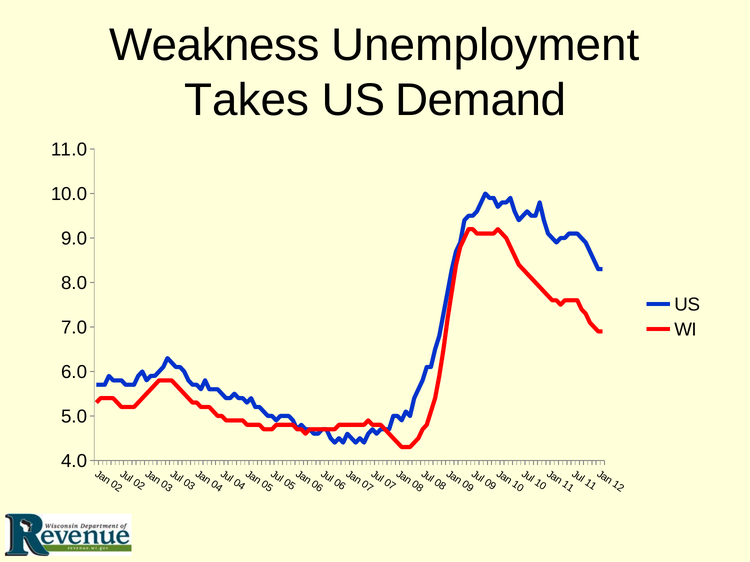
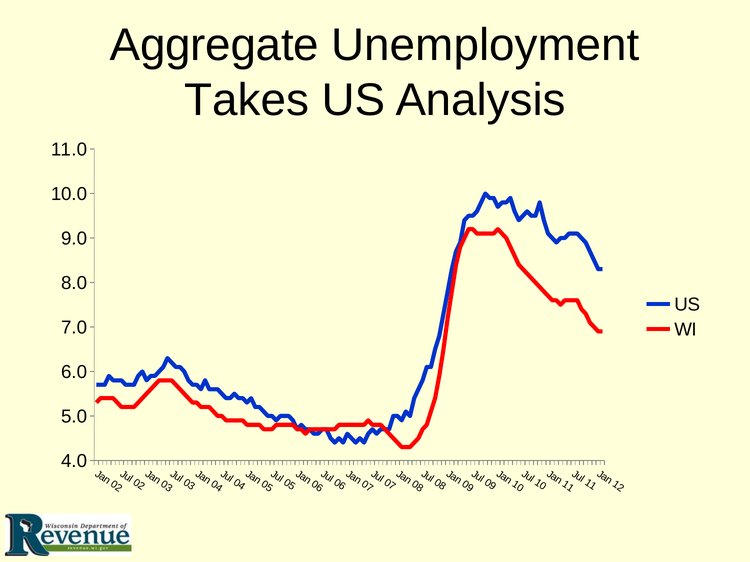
Weakness: Weakness -> Aggregate
Demand: Demand -> Analysis
